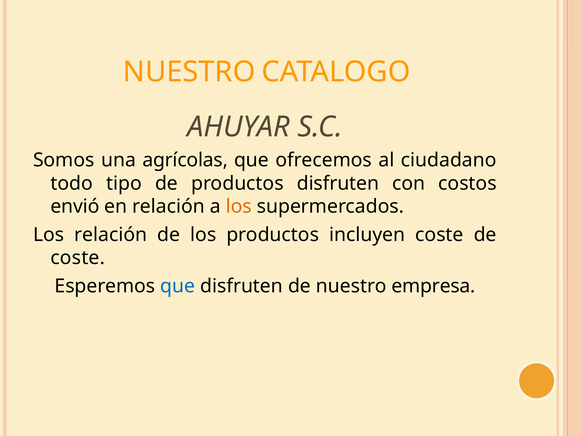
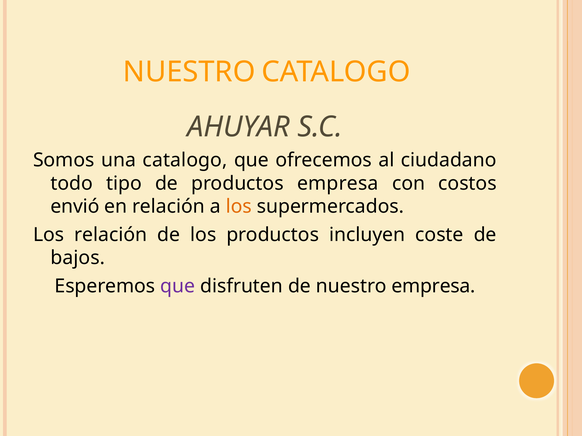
una agrícolas: agrícolas -> catalogo
productos disfruten: disfruten -> empresa
coste at (78, 258): coste -> bajos
que at (178, 286) colour: blue -> purple
